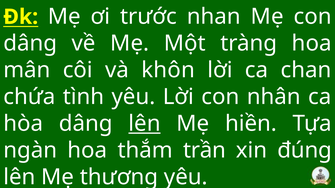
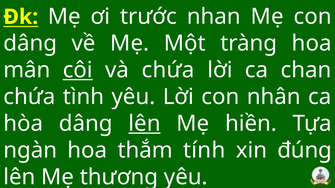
côi underline: none -> present
và khôn: khôn -> chứa
trần: trần -> tính
